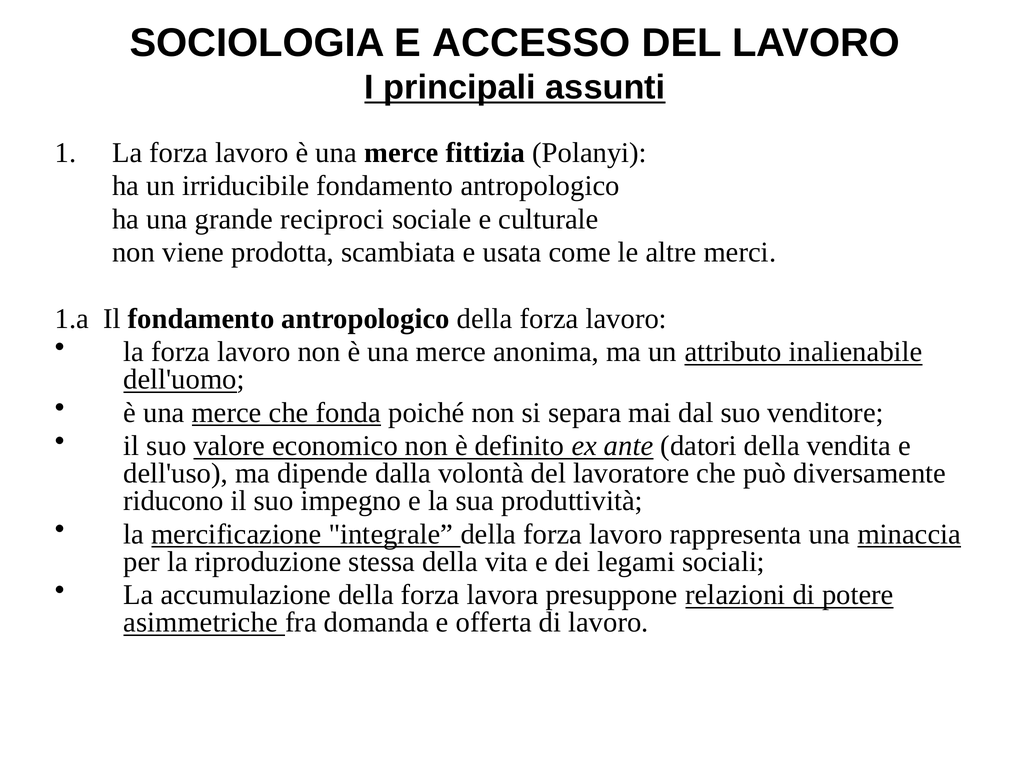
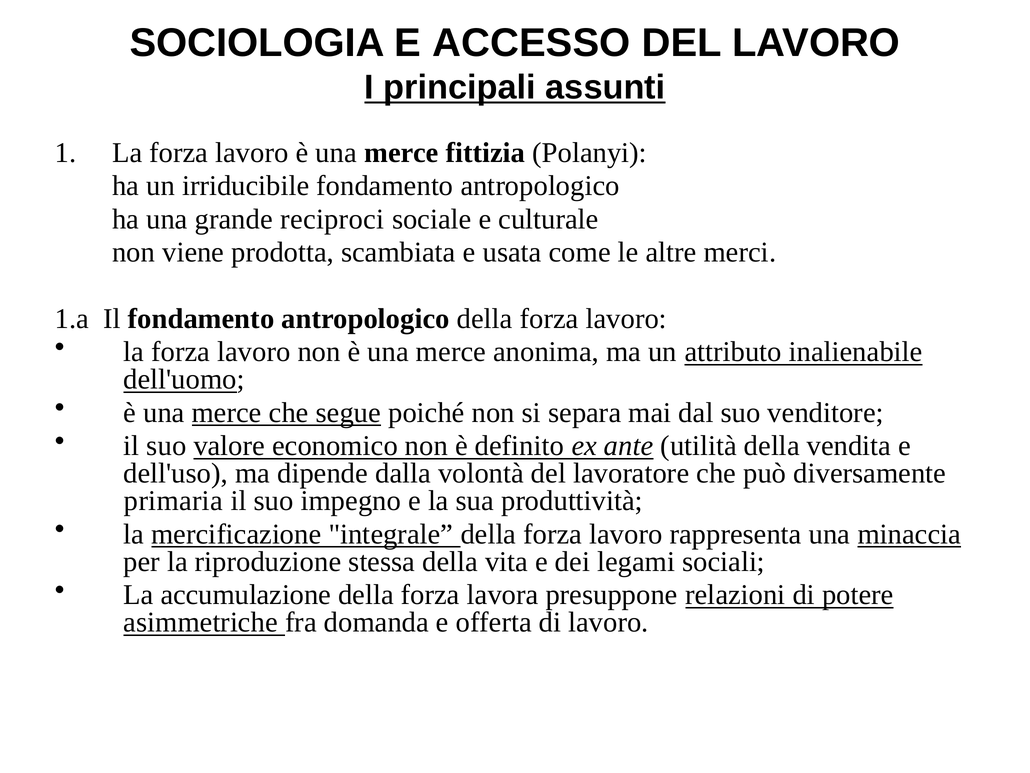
fonda: fonda -> segue
datori: datori -> utilità
riducono: riducono -> primaria
